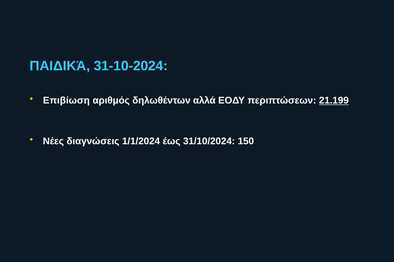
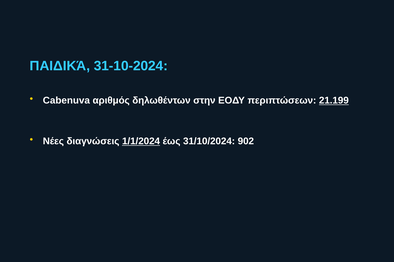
Επιβίωση: Επιβίωση -> Cabenuva
αλλά: αλλά -> στην
1/1/2024 underline: none -> present
150: 150 -> 902
